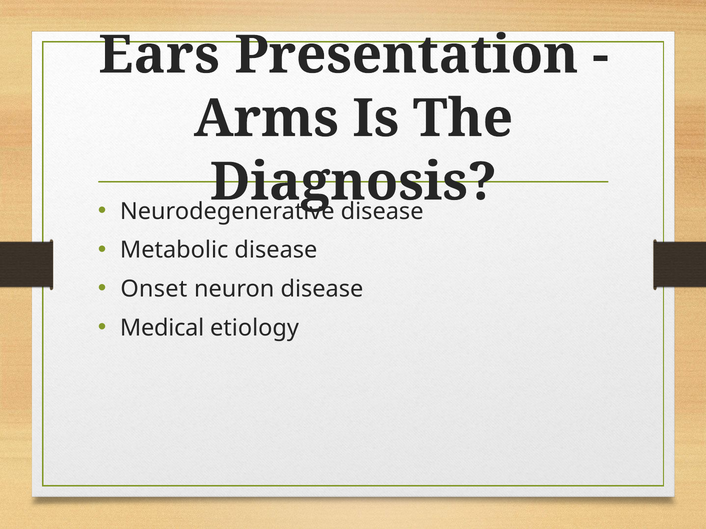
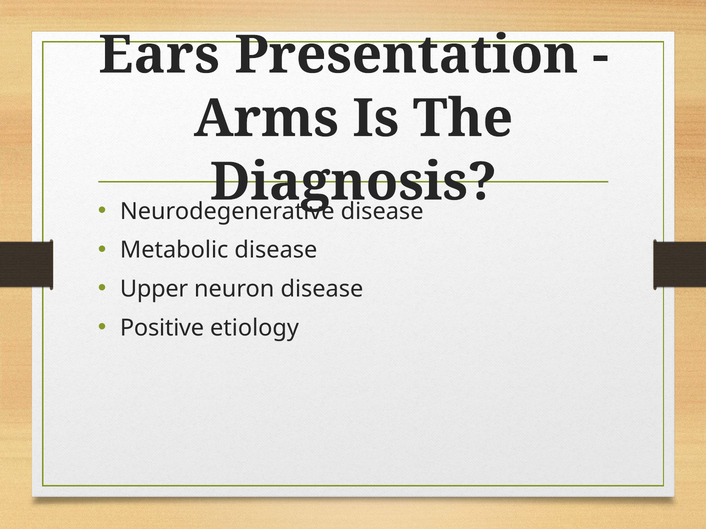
Onset: Onset -> Upper
Medical: Medical -> Positive
